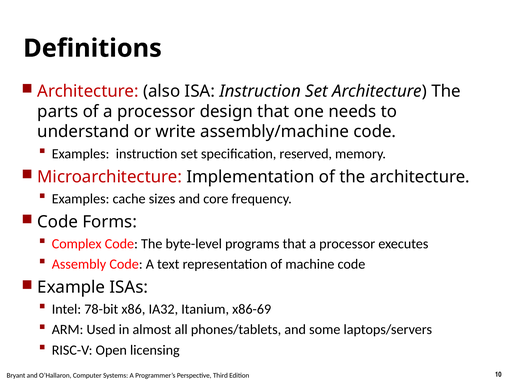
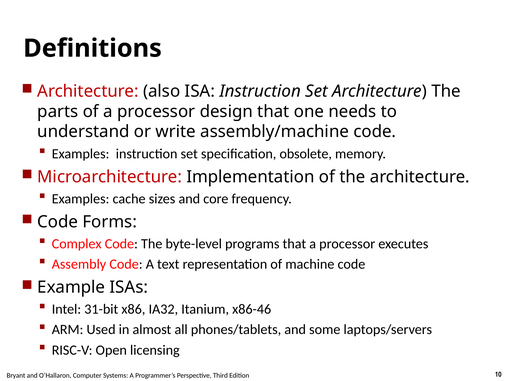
reserved: reserved -> obsolete
78-bit: 78-bit -> 31-bit
x86-69: x86-69 -> x86-46
